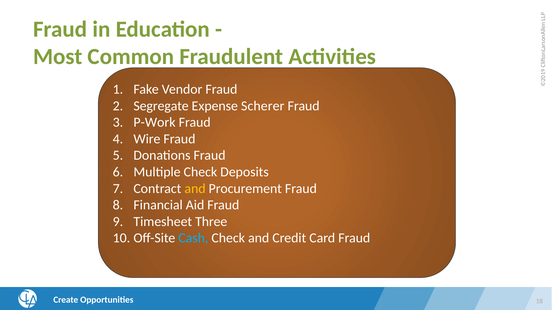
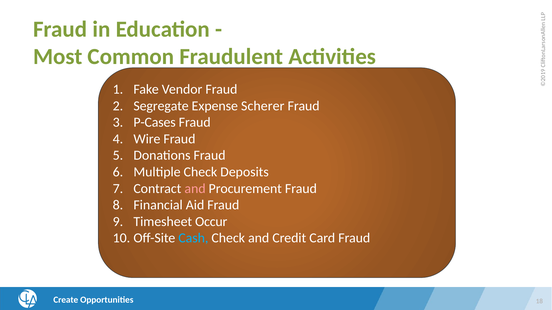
P-Work: P-Work -> P-Cases
and at (195, 189) colour: yellow -> pink
Three: Three -> Occur
